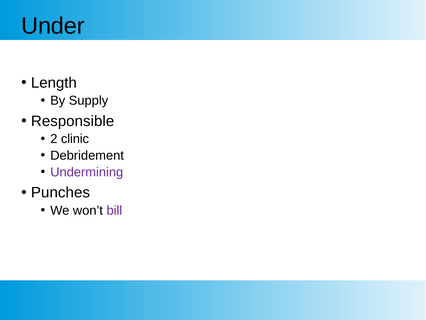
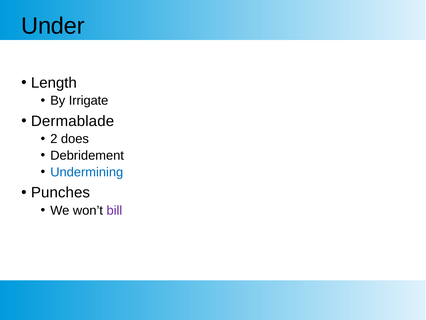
Supply: Supply -> Irrigate
Responsible: Responsible -> Dermablade
clinic: clinic -> does
Undermining colour: purple -> blue
